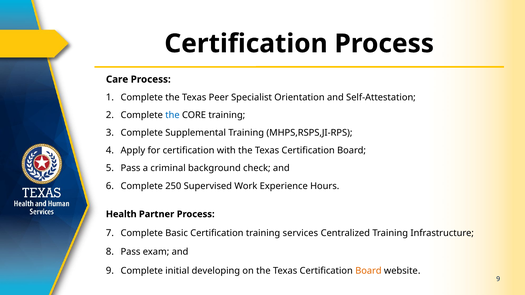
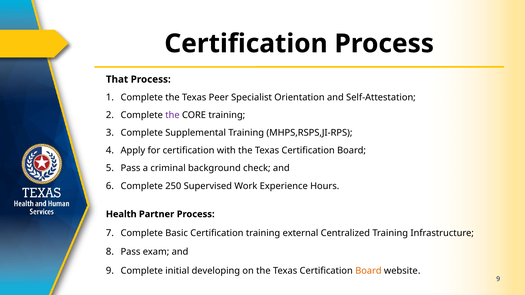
Care: Care -> That
the at (172, 115) colour: blue -> purple
services: services -> external
